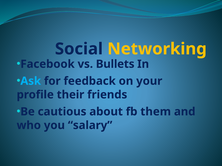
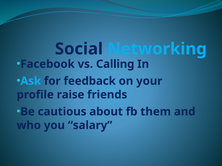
Networking colour: yellow -> light blue
Bullets: Bullets -> Calling
their: their -> raise
